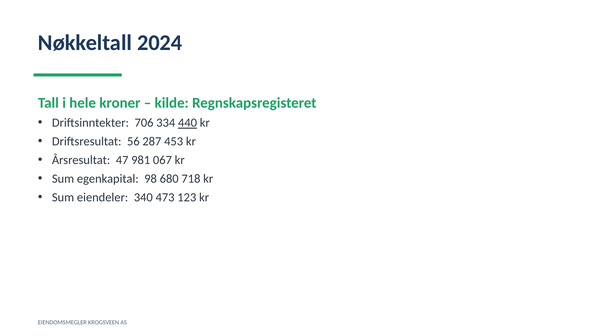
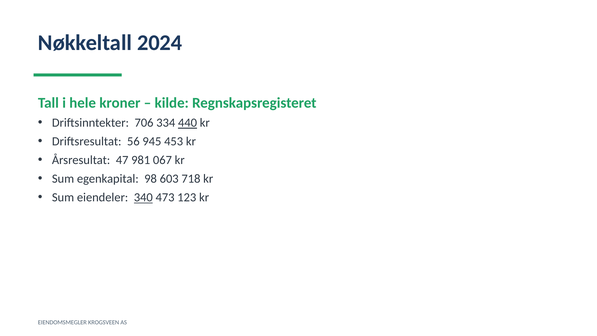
287: 287 -> 945
680: 680 -> 603
340 underline: none -> present
